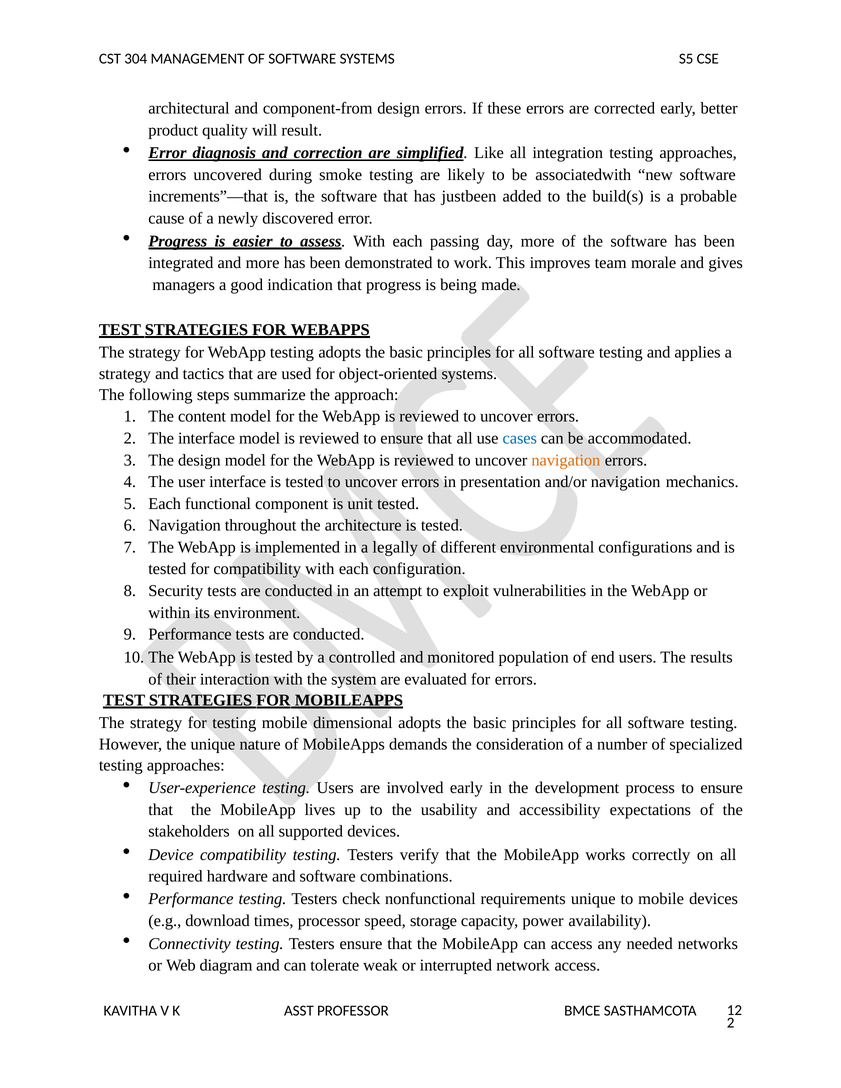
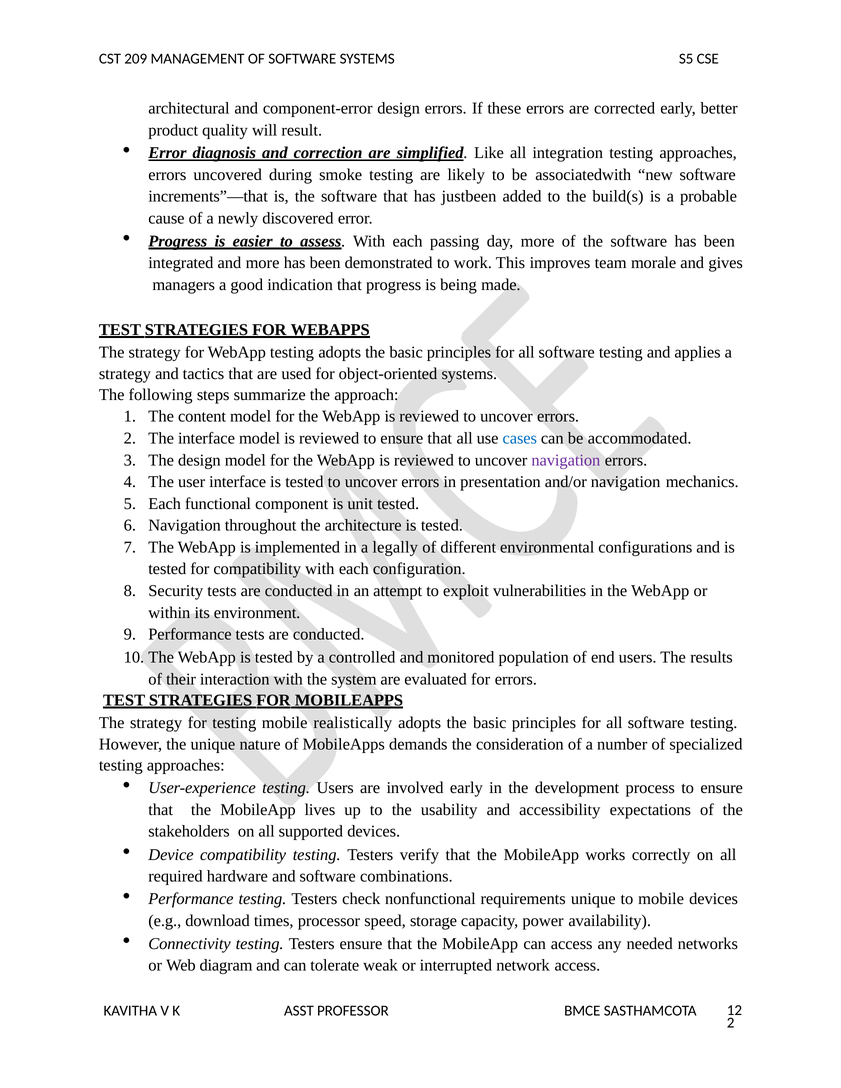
304: 304 -> 209
component-from: component-from -> component-error
navigation at (566, 460) colour: orange -> purple
dimensional: dimensional -> realistically
